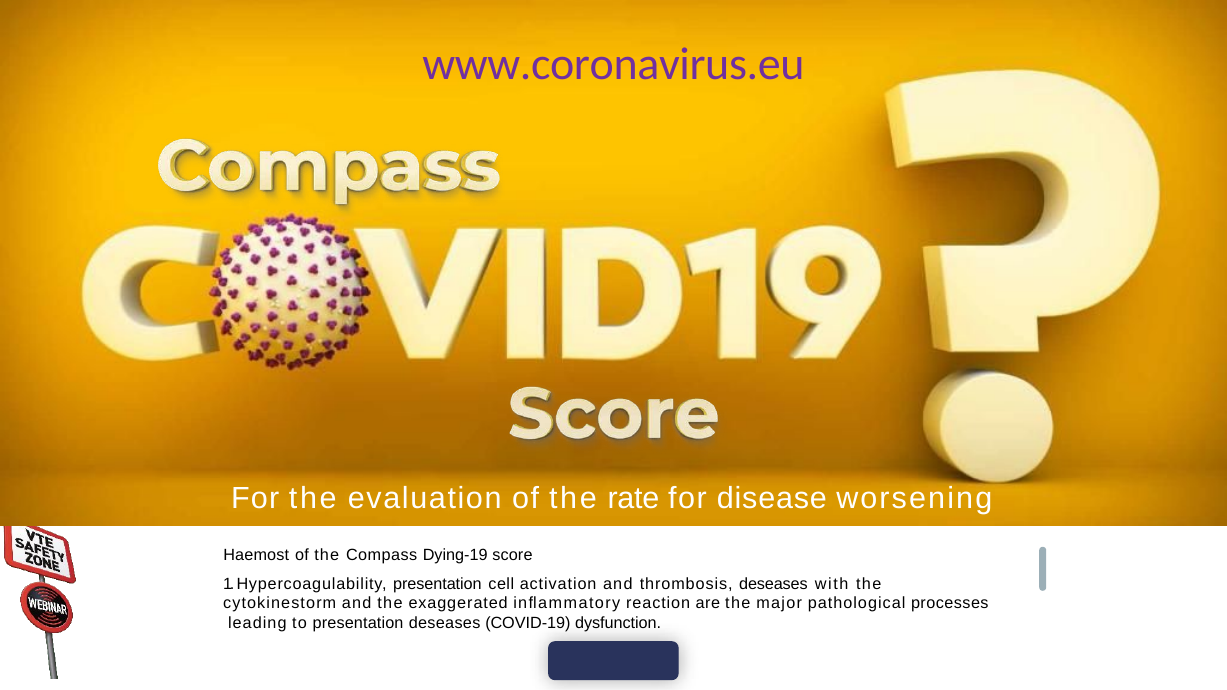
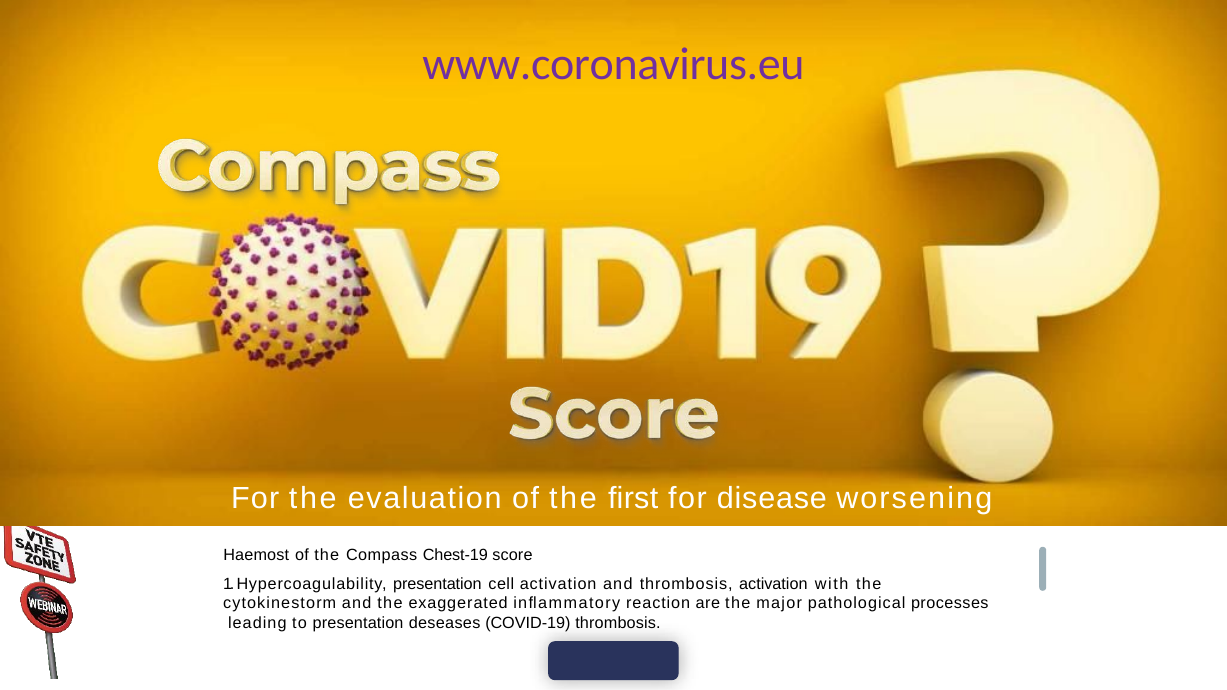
rate: rate -> first
Dying-19: Dying-19 -> Chest-19
thrombosis deseases: deseases -> activation
COVID-19 dysfunction: dysfunction -> thrombosis
